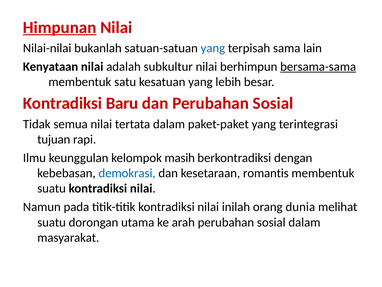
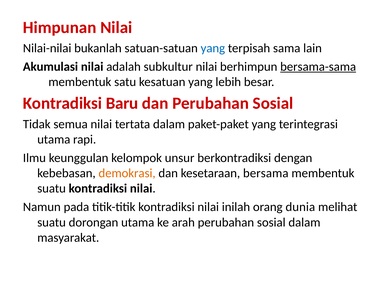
Himpunan underline: present -> none
Kenyataan: Kenyataan -> Akumulasi
tujuan at (54, 139): tujuan -> utama
masih: masih -> unsur
demokrasi colour: blue -> orange
romantis: romantis -> bersama
